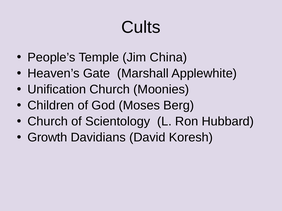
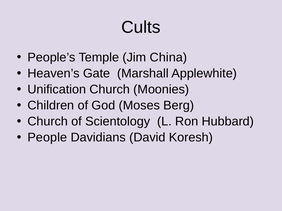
Growth: Growth -> People
